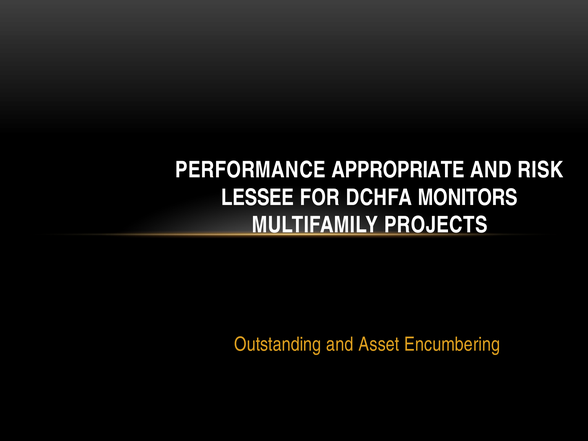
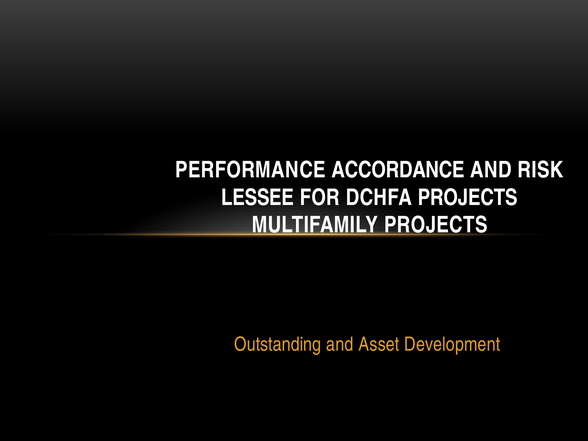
APPROPRIATE: APPROPRIATE -> ACCORDANCE
DCHFA MONITORS: MONITORS -> PROJECTS
Encumbering: Encumbering -> Development
